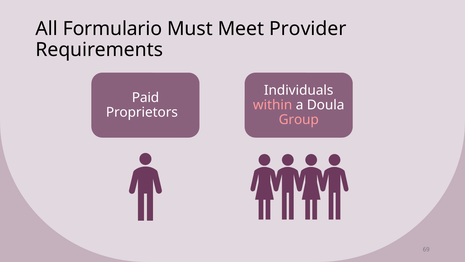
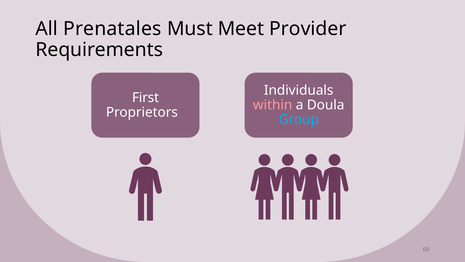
Formulario: Formulario -> Prenatales
Paid: Paid -> First
Group colour: pink -> light blue
